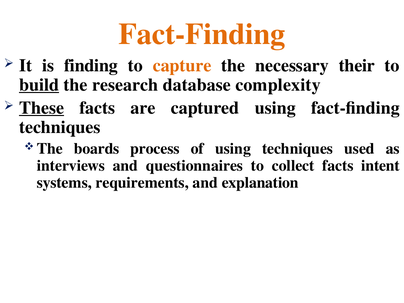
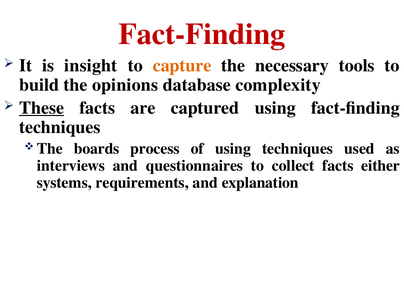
Fact-Finding at (202, 34) colour: orange -> red
finding: finding -> insight
their: their -> tools
build underline: present -> none
research: research -> opinions
intent: intent -> either
